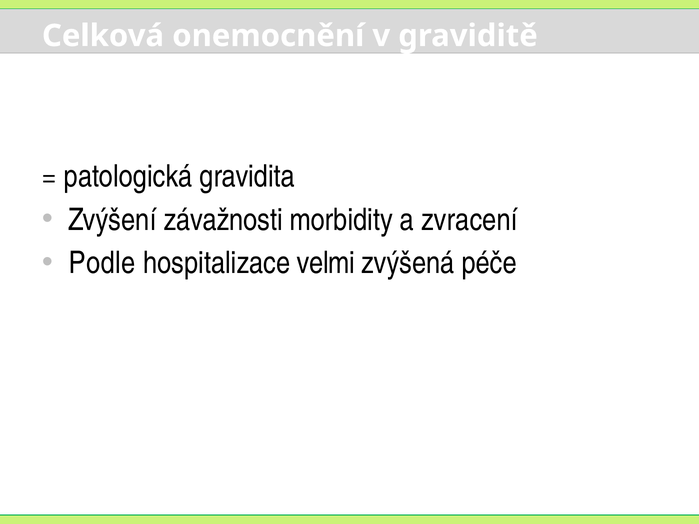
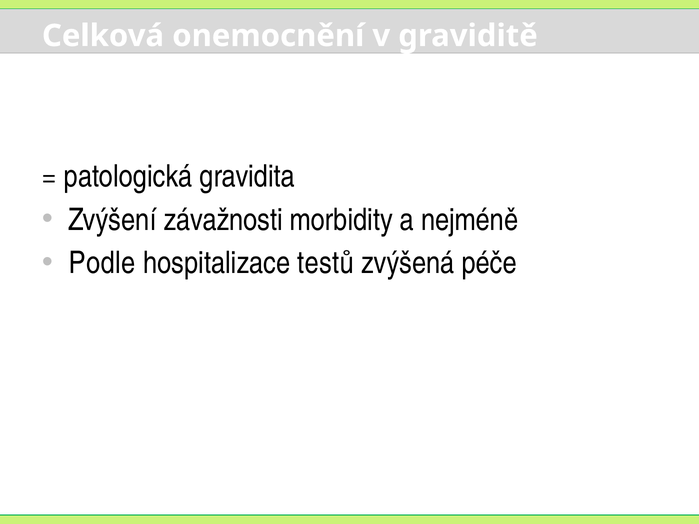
zvracení: zvracení -> nejméně
velmi: velmi -> testů
